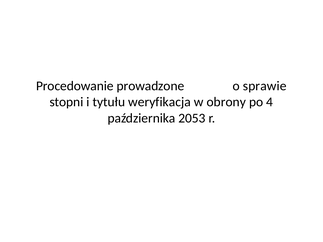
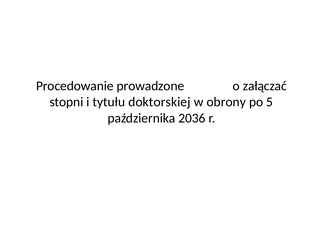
sprawie: sprawie -> załączać
weryfikacja: weryfikacja -> doktorskiej
4: 4 -> 5
2053: 2053 -> 2036
